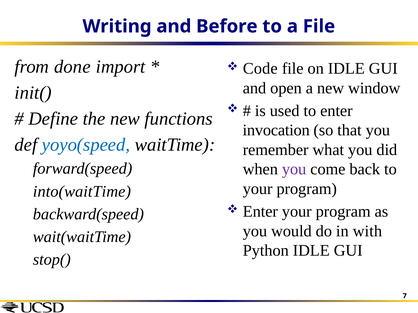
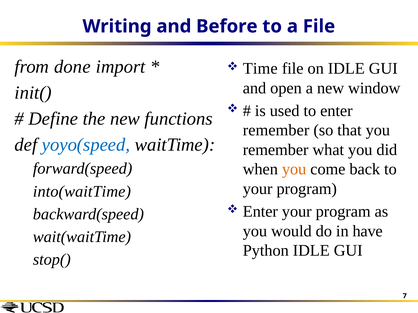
Code: Code -> Time
invocation at (276, 131): invocation -> remember
you at (294, 170) colour: purple -> orange
with: with -> have
